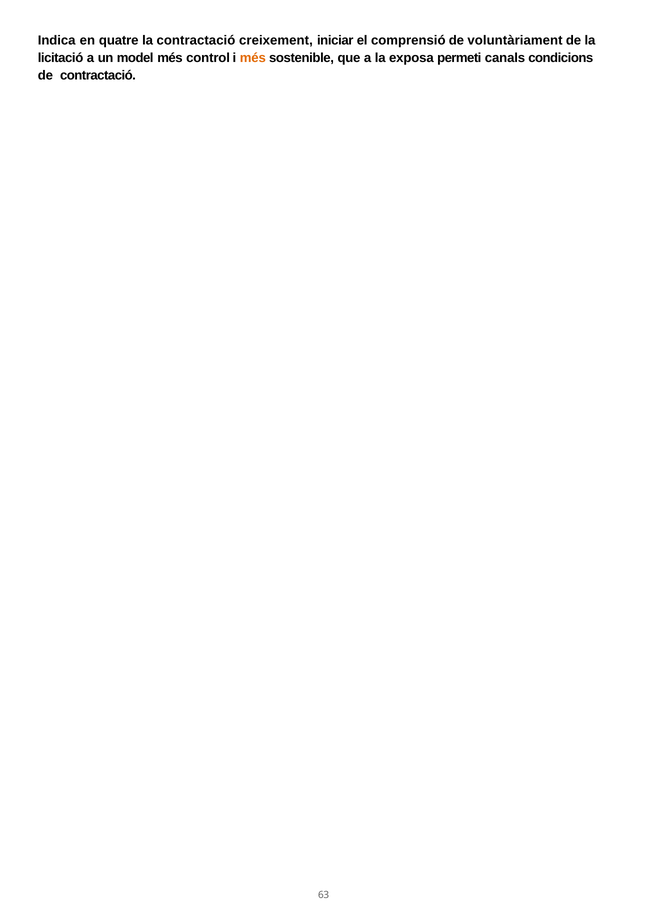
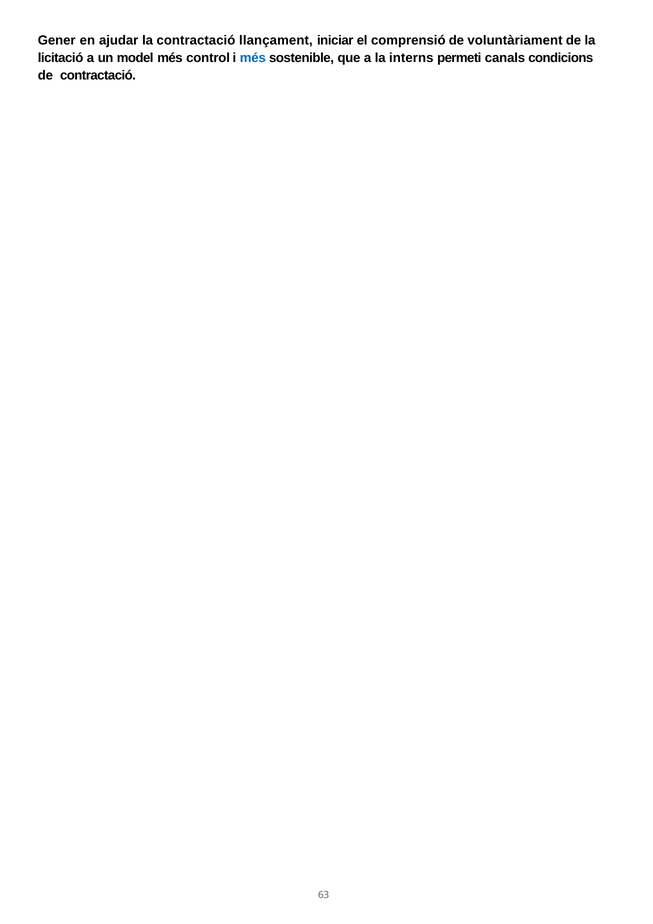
Indica: Indica -> Gener
quatre: quatre -> ajudar
creixement: creixement -> llançament
més at (253, 58) colour: orange -> blue
exposa: exposa -> interns
